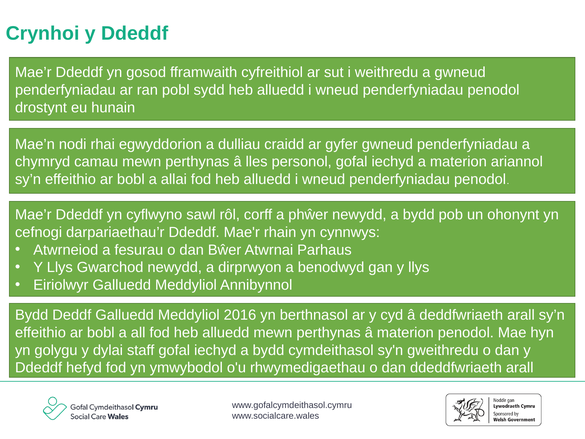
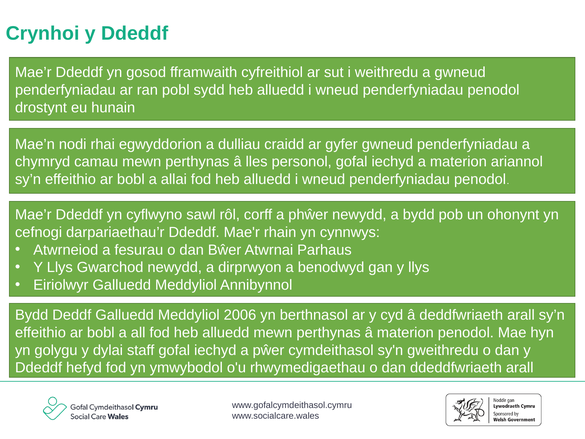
2016: 2016 -> 2006
iechyd a bydd: bydd -> pŵer
